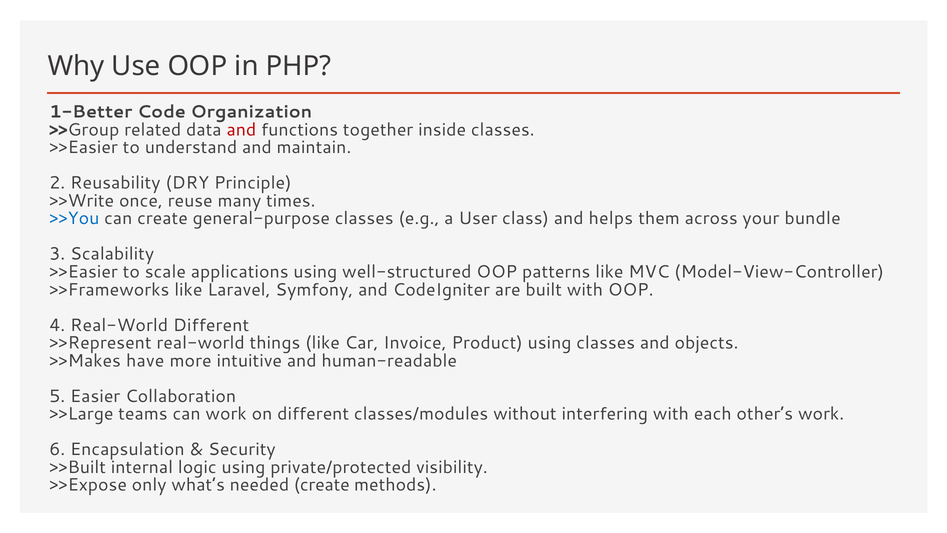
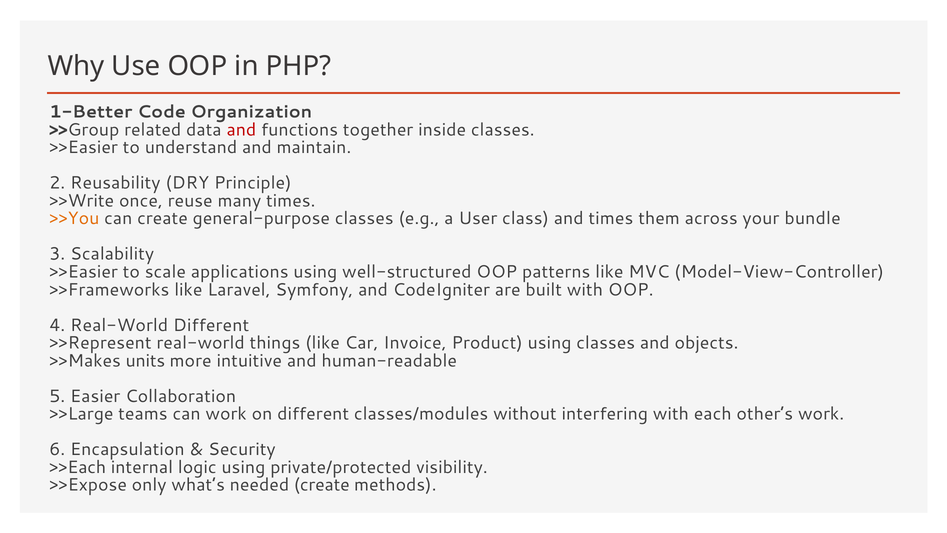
>>You colour: blue -> orange
and helps: helps -> times
have: have -> units
>>Built: >>Built -> >>Each
